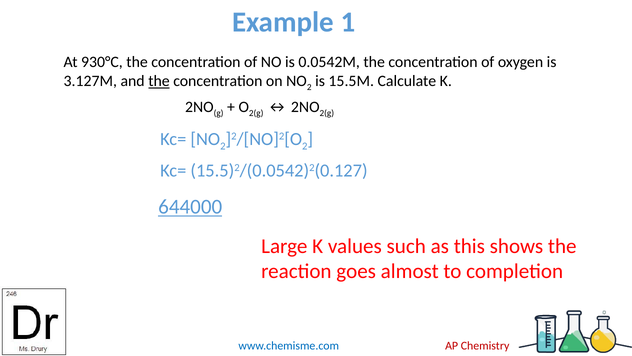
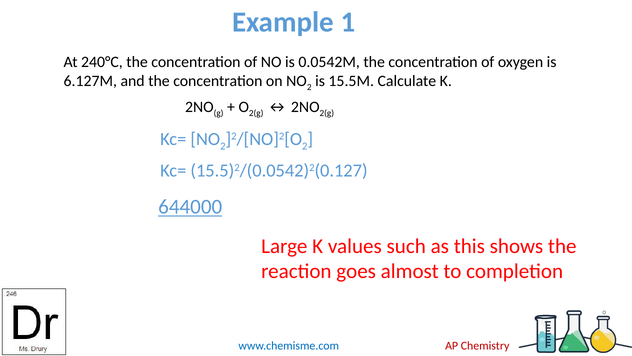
930°C: 930°C -> 240°C
3.127M: 3.127M -> 6.127M
the at (159, 81) underline: present -> none
